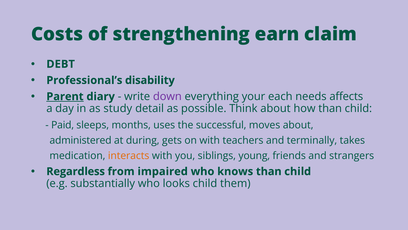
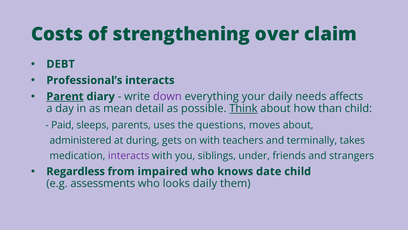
earn: earn -> over
Professional’s disability: disability -> interacts
your each: each -> daily
study: study -> mean
Think underline: none -> present
months: months -> parents
successful: successful -> questions
interacts at (129, 155) colour: orange -> purple
young: young -> under
knows than: than -> date
substantially: substantially -> assessments
looks child: child -> daily
